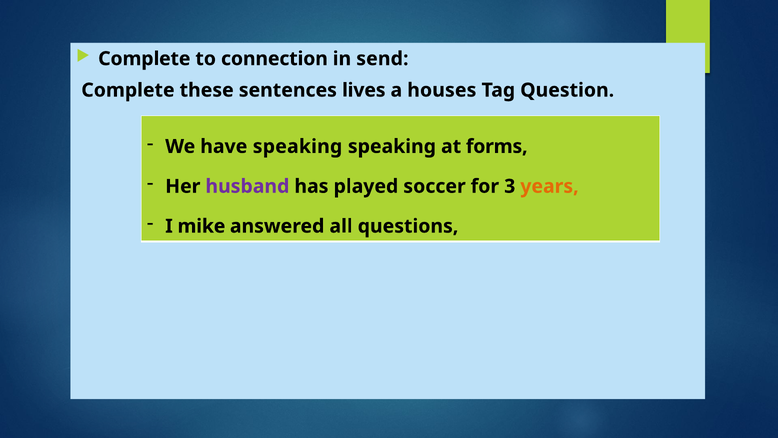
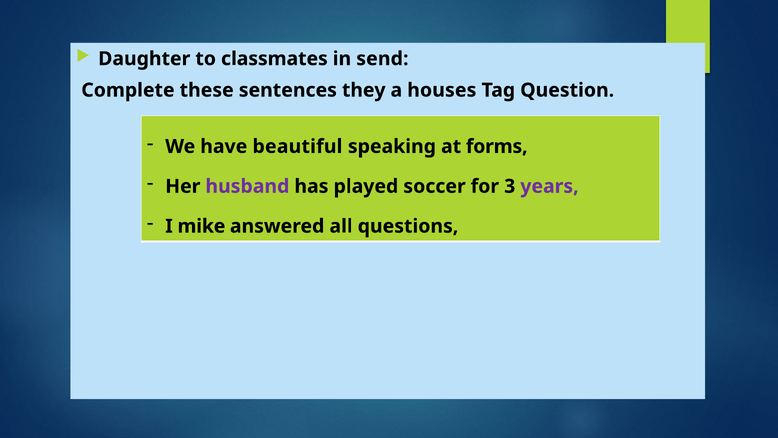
Complete at (144, 59): Complete -> Daughter
connection: connection -> classmates
lives: lives -> they
have speaking: speaking -> beautiful
years colour: orange -> purple
